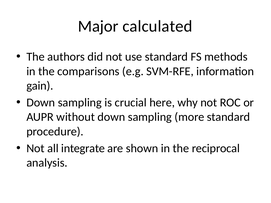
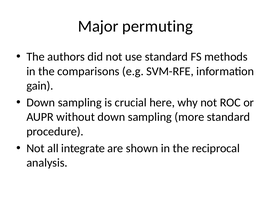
calculated: calculated -> permuting
